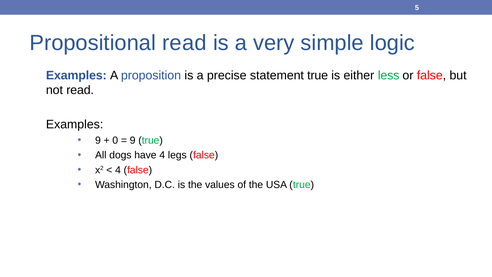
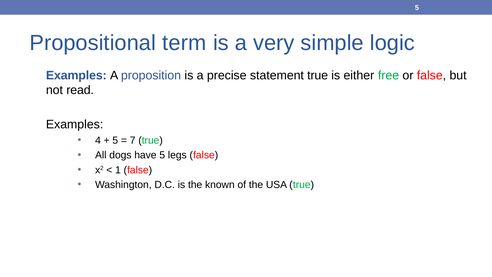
Propositional read: read -> term
less: less -> free
9 at (98, 140): 9 -> 4
0 at (115, 140): 0 -> 5
9 at (133, 140): 9 -> 7
have 4: 4 -> 5
4 at (118, 170): 4 -> 1
values: values -> known
